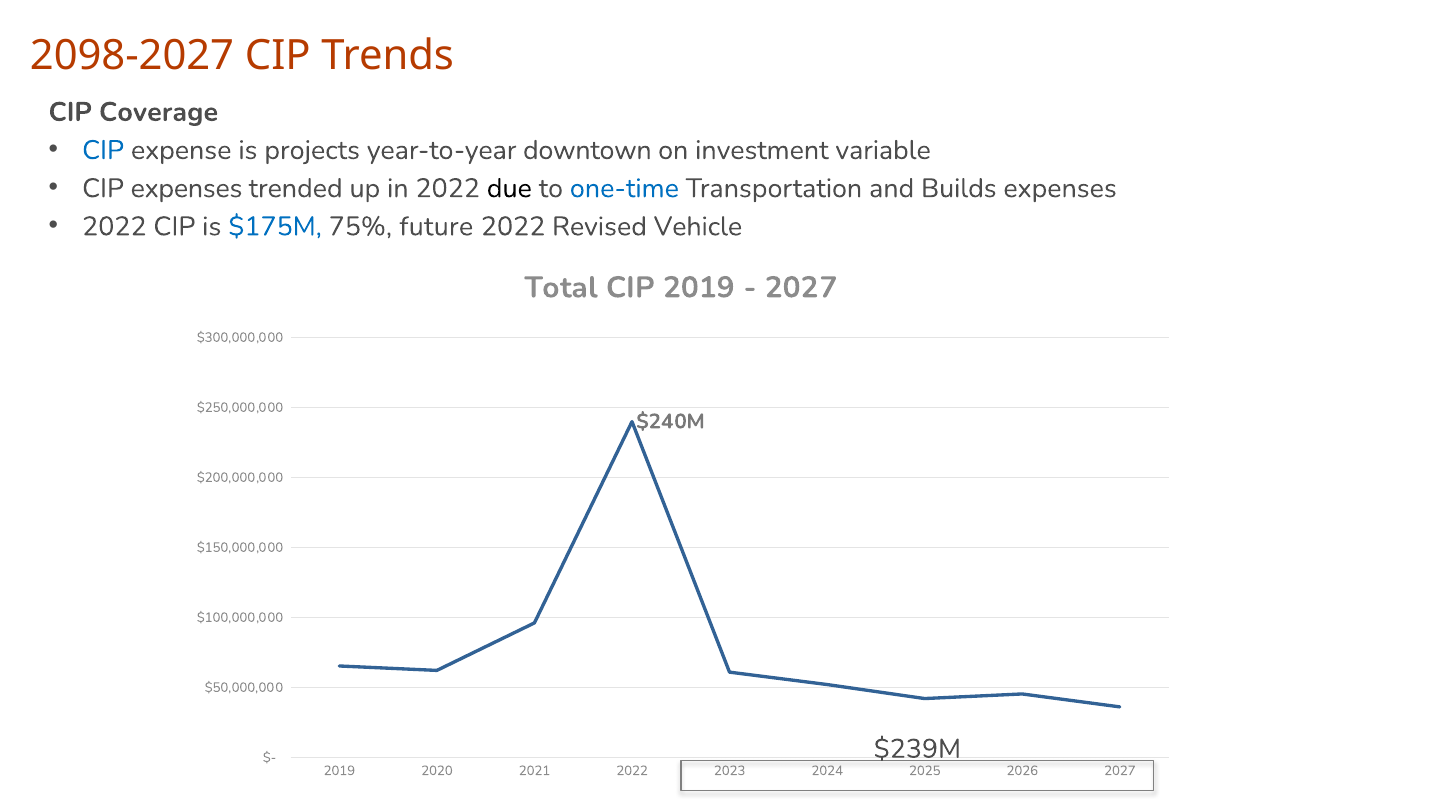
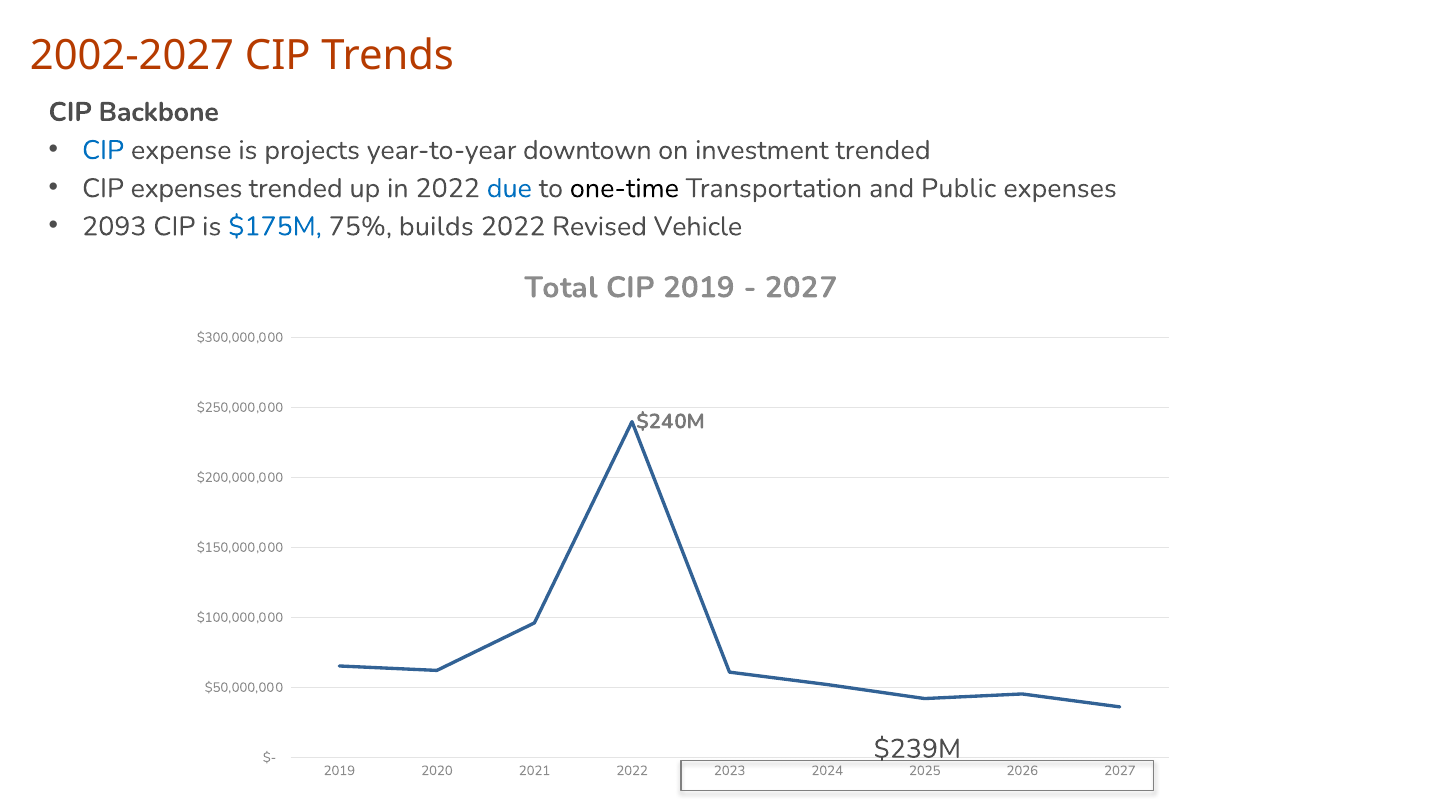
2098-2027: 2098-2027 -> 2002-2027
Coverage: Coverage -> Backbone
investment variable: variable -> trended
due colour: black -> blue
one-time colour: blue -> black
Builds: Builds -> Public
2022 at (114, 227): 2022 -> 2093
future: future -> builds
